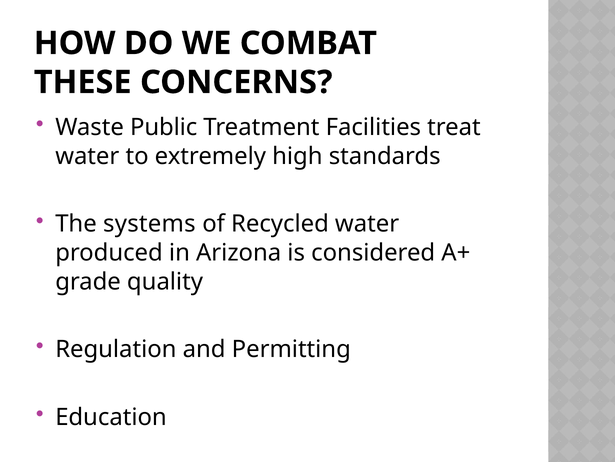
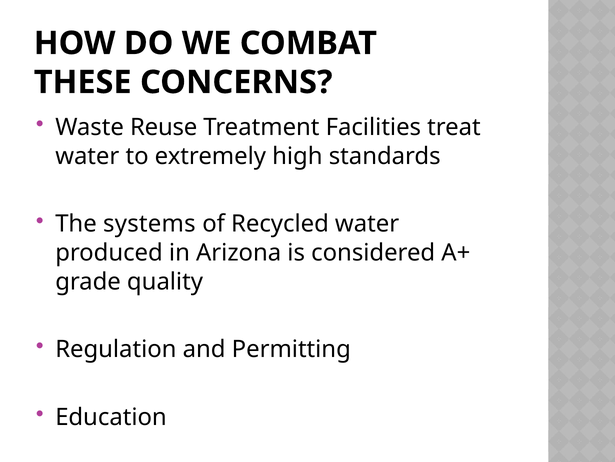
Public: Public -> Reuse
